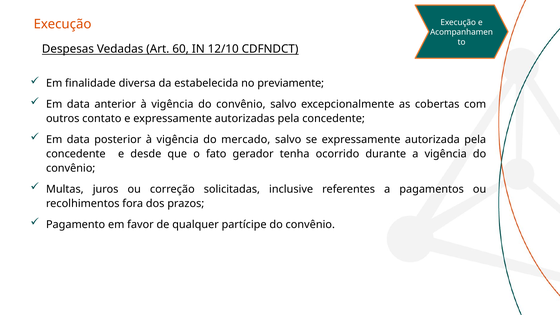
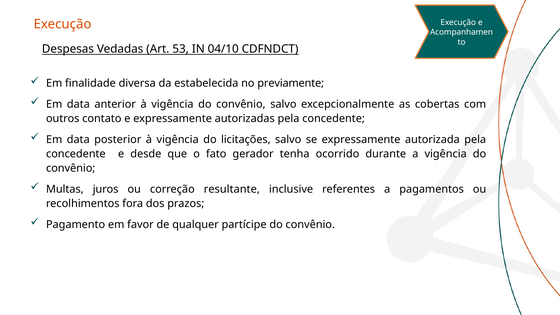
60: 60 -> 53
12/10: 12/10 -> 04/10
mercado: mercado -> licitações
solicitadas: solicitadas -> resultante
